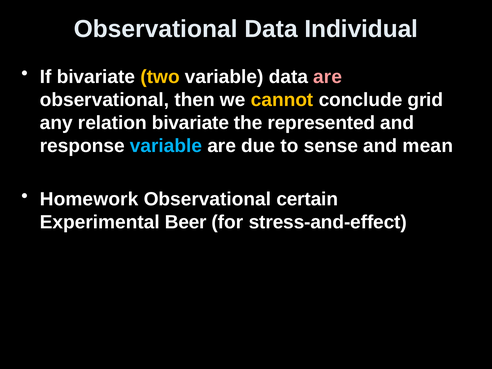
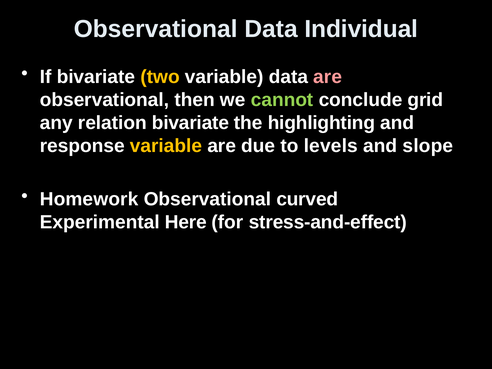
cannot colour: yellow -> light green
represented: represented -> highlighting
variable at (166, 146) colour: light blue -> yellow
sense: sense -> levels
mean: mean -> slope
certain: certain -> curved
Beer: Beer -> Here
